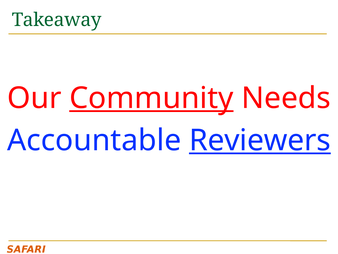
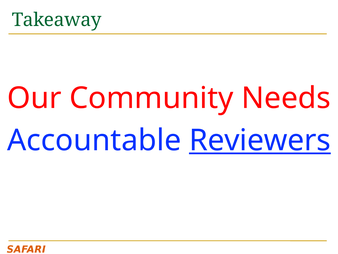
Community underline: present -> none
